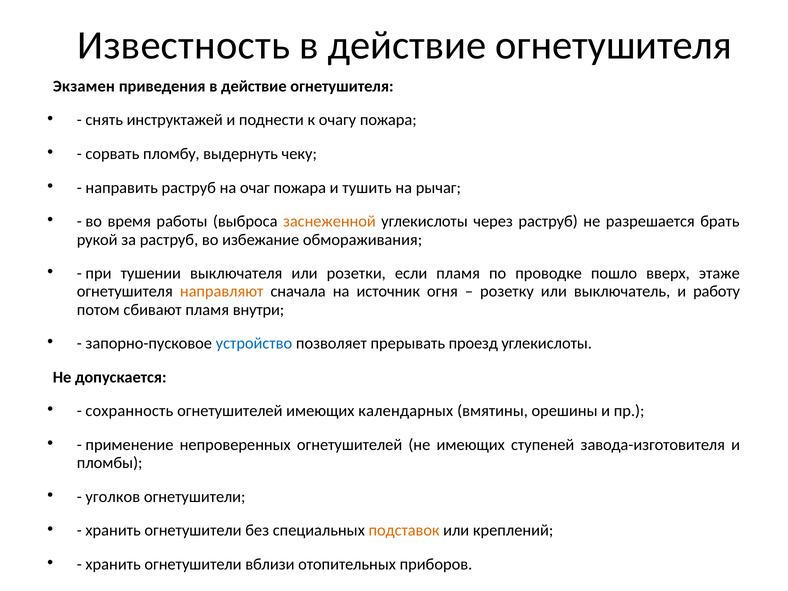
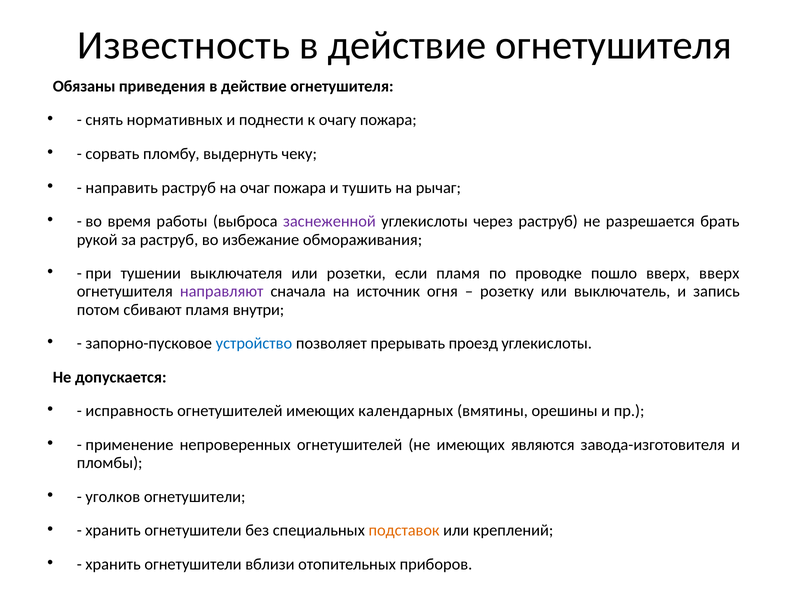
Экзамен: Экзамен -> Обязаны
инструктажей: инструктажей -> нормативных
заснеженной colour: orange -> purple
вверх этаже: этаже -> вверх
направляют colour: orange -> purple
работу: работу -> запись
сохранность: сохранность -> исправность
ступеней: ступеней -> являются
